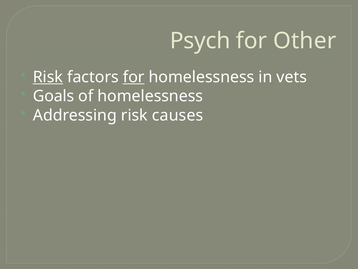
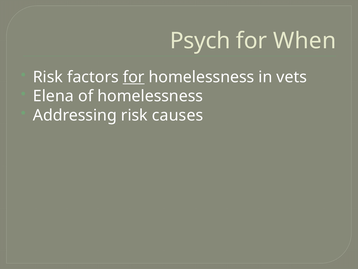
Other: Other -> When
Risk at (48, 77) underline: present -> none
Goals: Goals -> Elena
